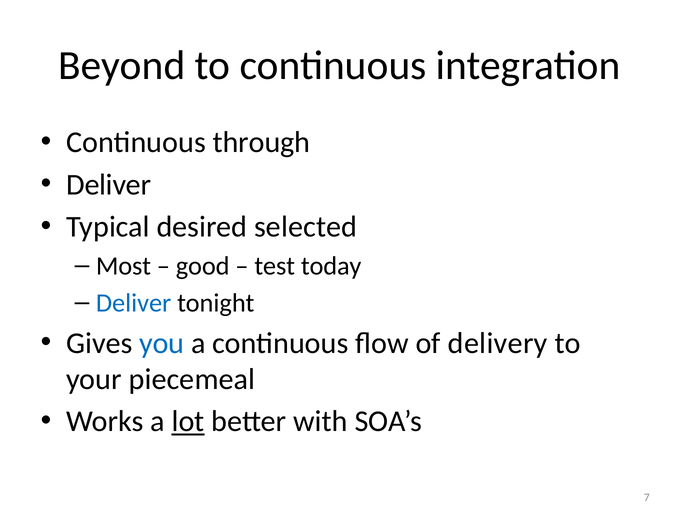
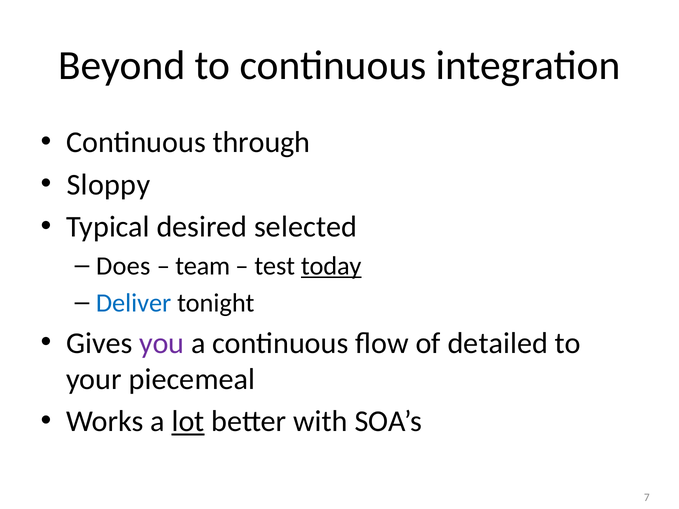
Deliver at (109, 185): Deliver -> Sloppy
Most: Most -> Does
good: good -> team
today underline: none -> present
you colour: blue -> purple
delivery: delivery -> detailed
